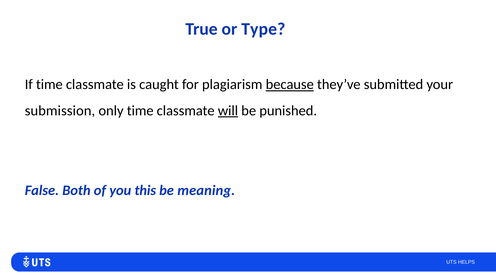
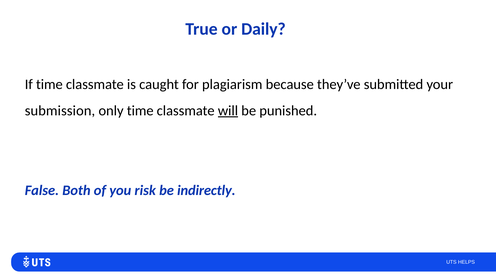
Type: Type -> Daily
because underline: present -> none
this: this -> risk
meaning: meaning -> indirectly
